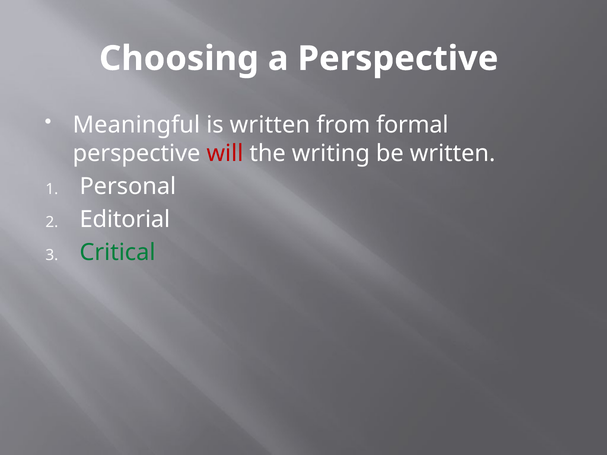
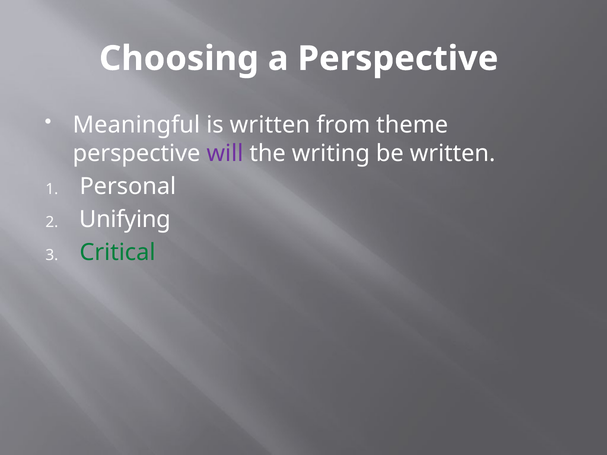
formal: formal -> theme
will colour: red -> purple
Editorial: Editorial -> Unifying
